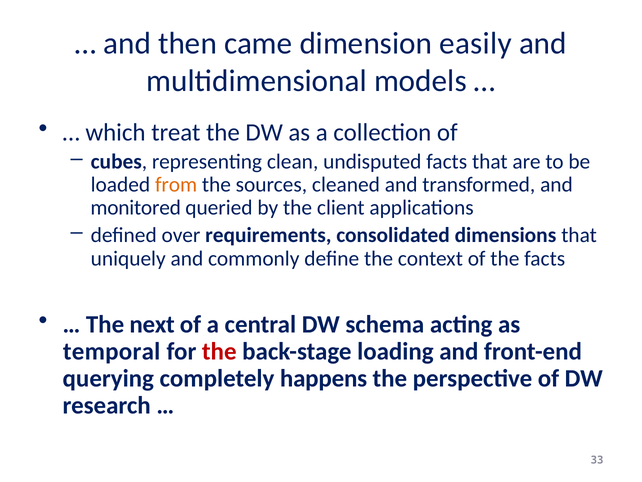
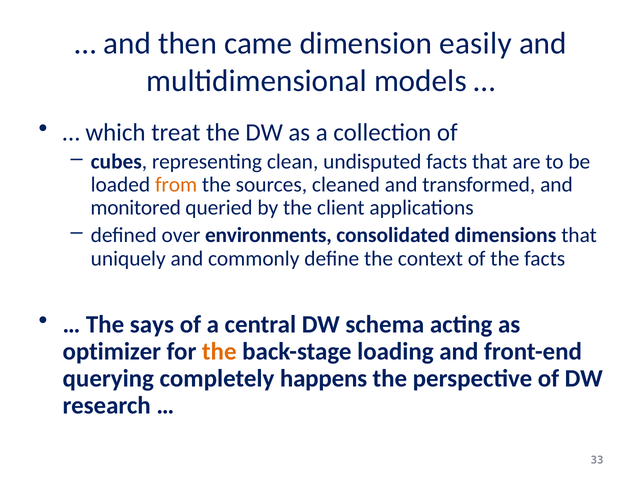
requirements: requirements -> environments
next: next -> says
temporal: temporal -> optimizer
the at (219, 351) colour: red -> orange
